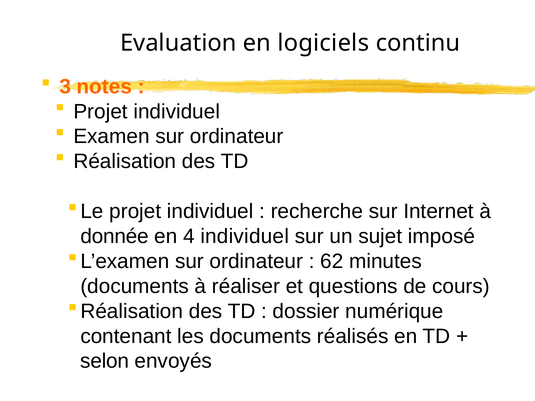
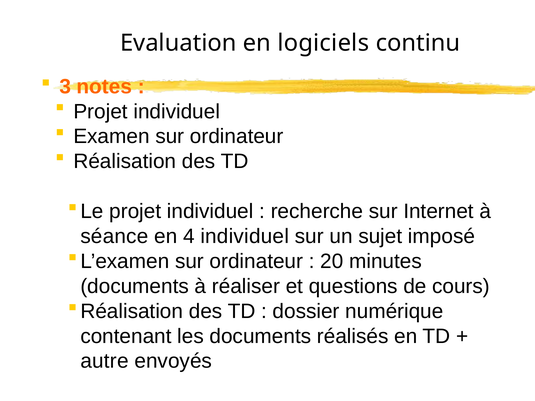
donnée: donnée -> séance
62: 62 -> 20
selon: selon -> autre
